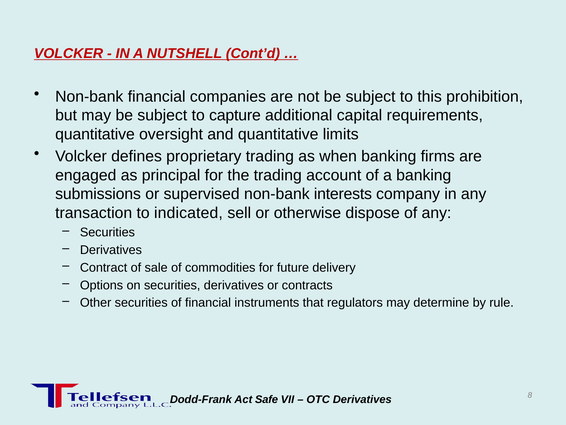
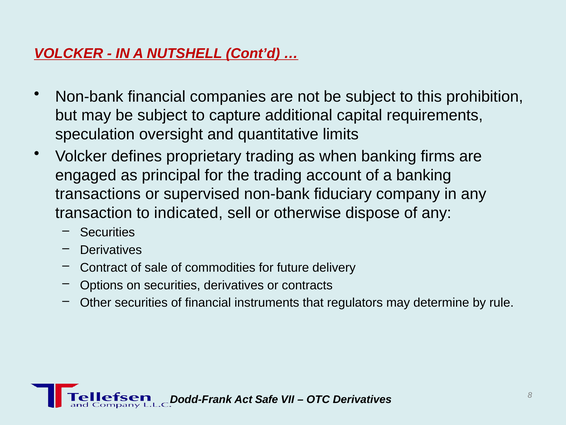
quantitative at (95, 134): quantitative -> speculation
submissions: submissions -> transactions
interests: interests -> fiduciary
